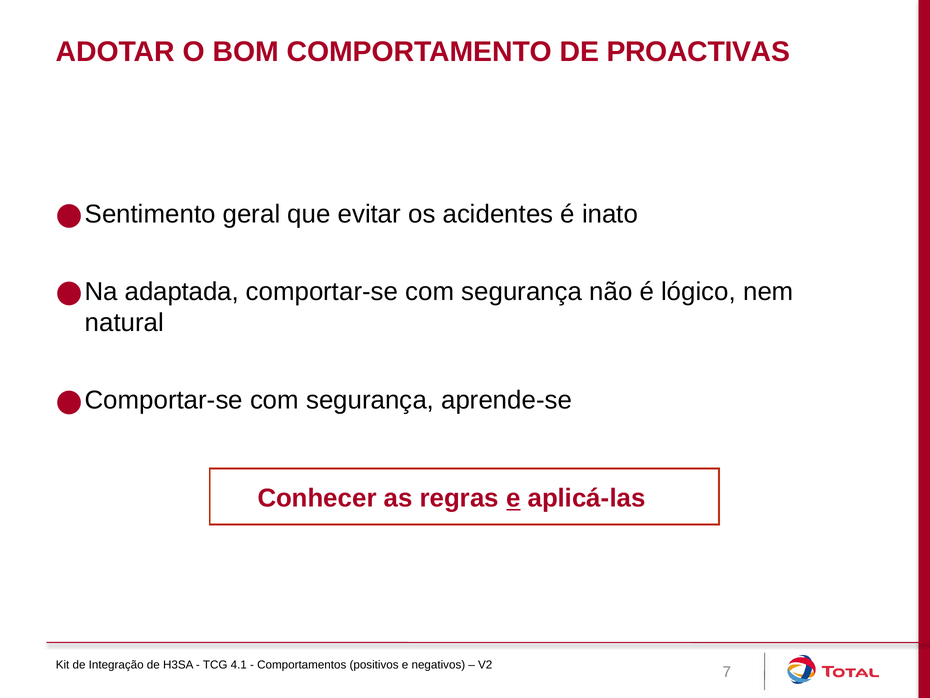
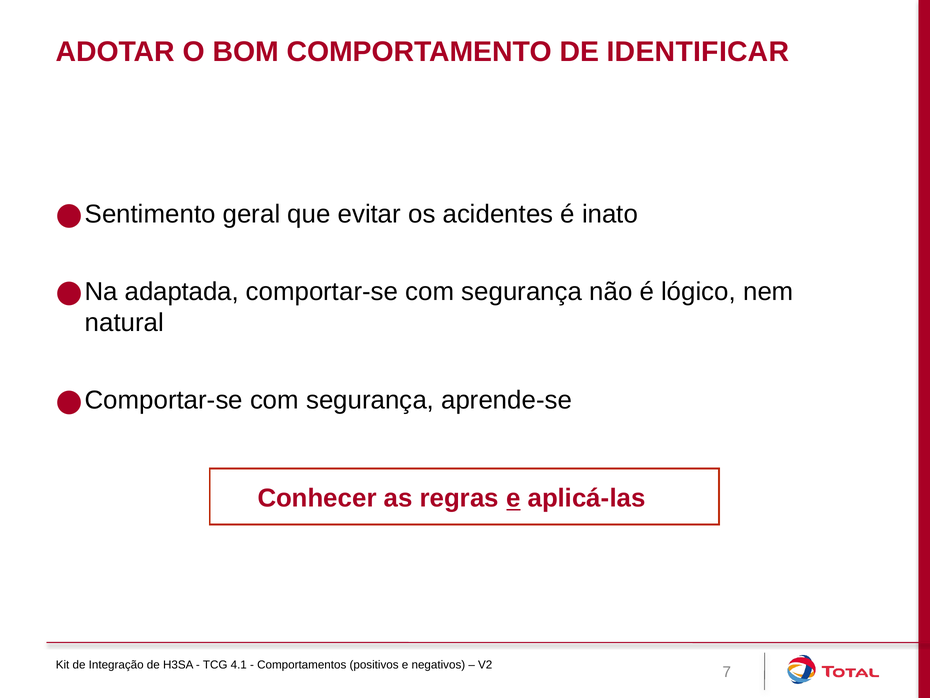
PROACTIVAS: PROACTIVAS -> IDENTIFICAR
